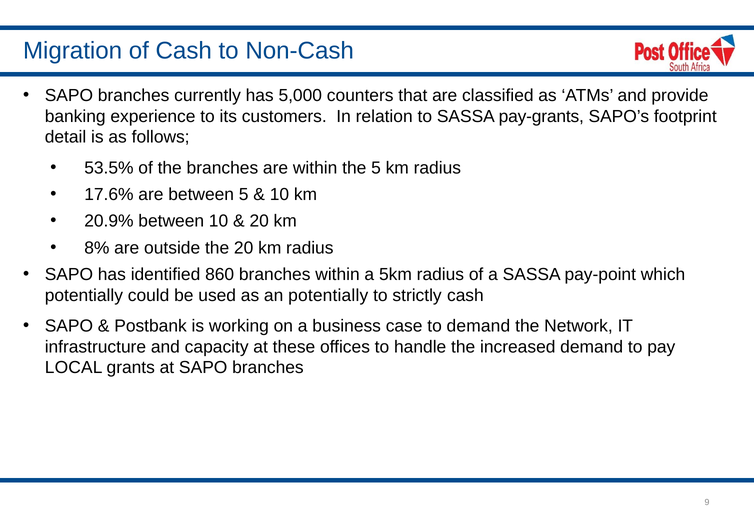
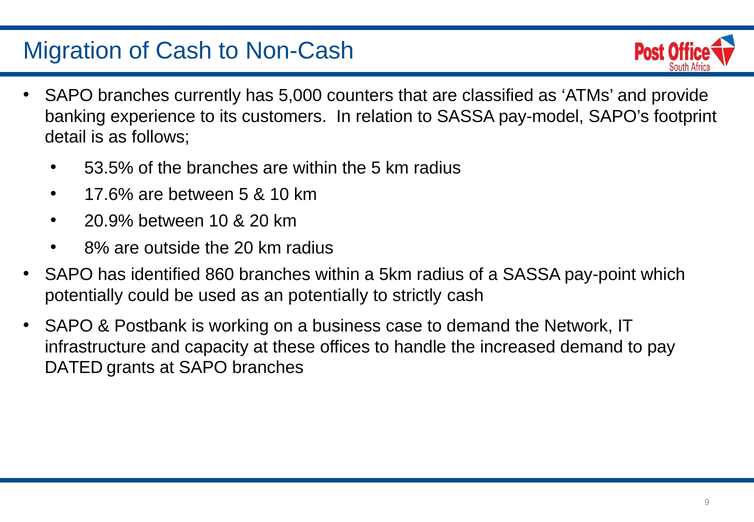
pay-grants: pay-grants -> pay-model
LOCAL: LOCAL -> DATED
